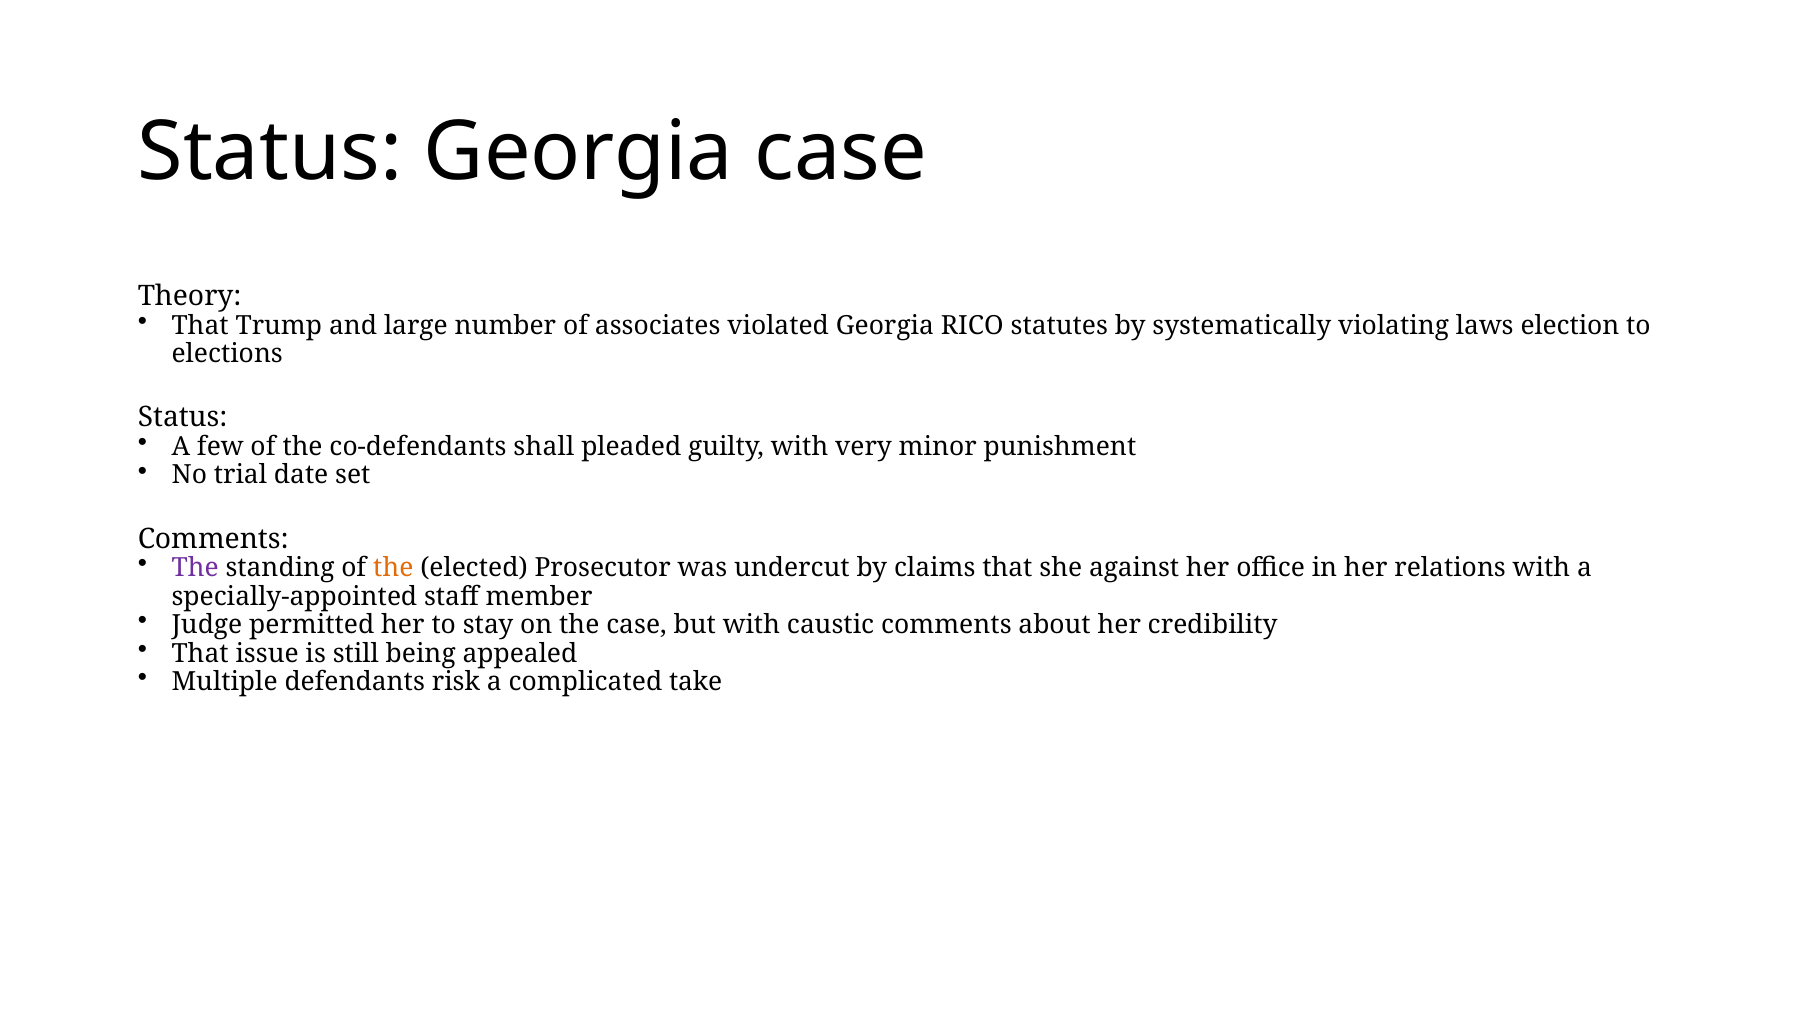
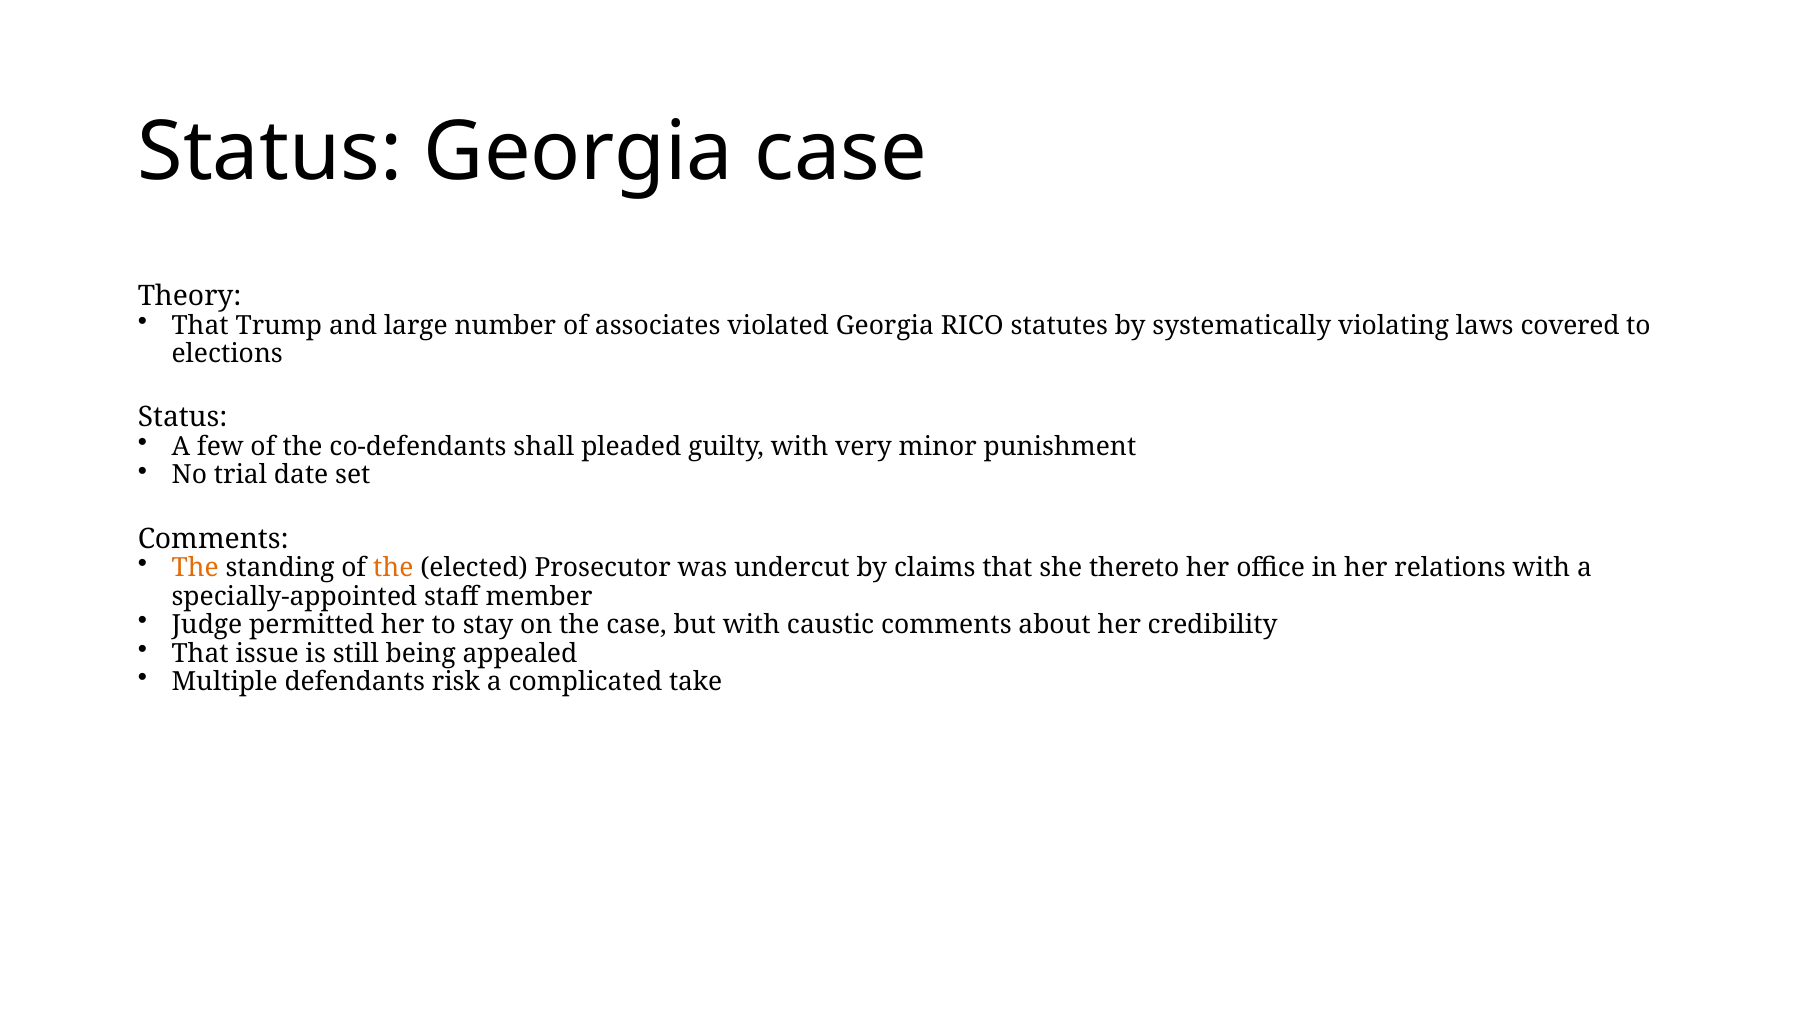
election: election -> covered
The at (195, 568) colour: purple -> orange
against: against -> thereto
